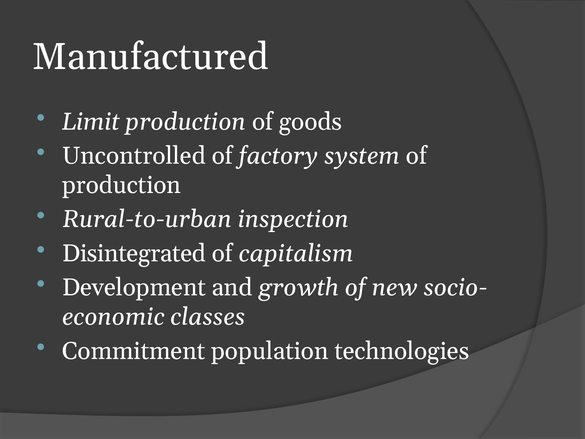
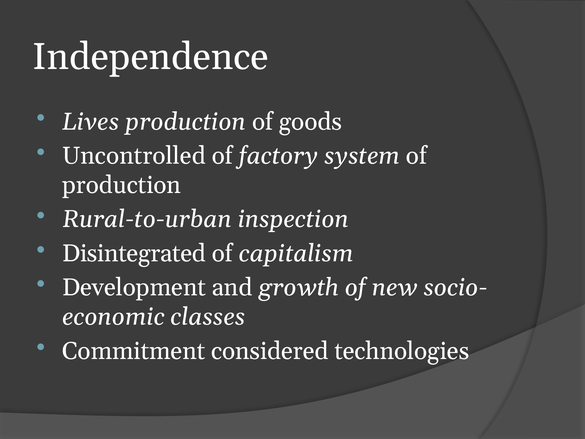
Manufactured: Manufactured -> Independence
Limit: Limit -> Lives
population: population -> considered
